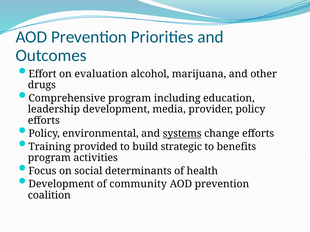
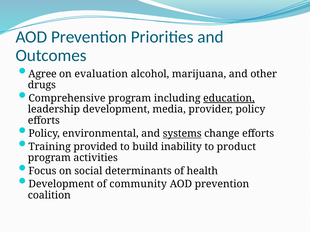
Effort: Effort -> Agree
education underline: none -> present
strategic: strategic -> inability
benefits: benefits -> product
